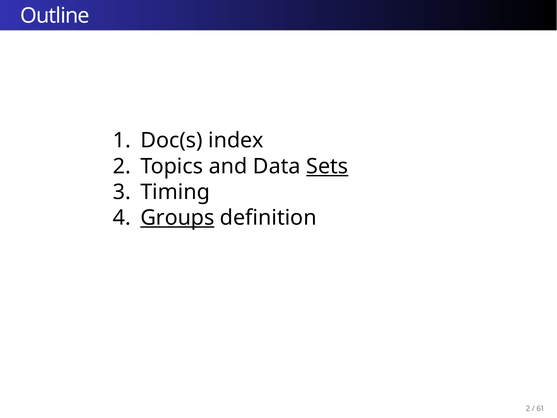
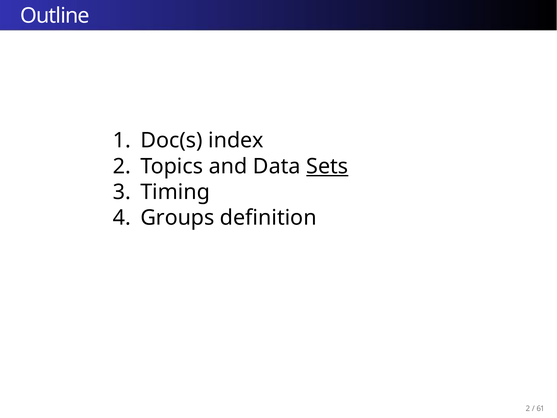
Groups underline: present -> none
